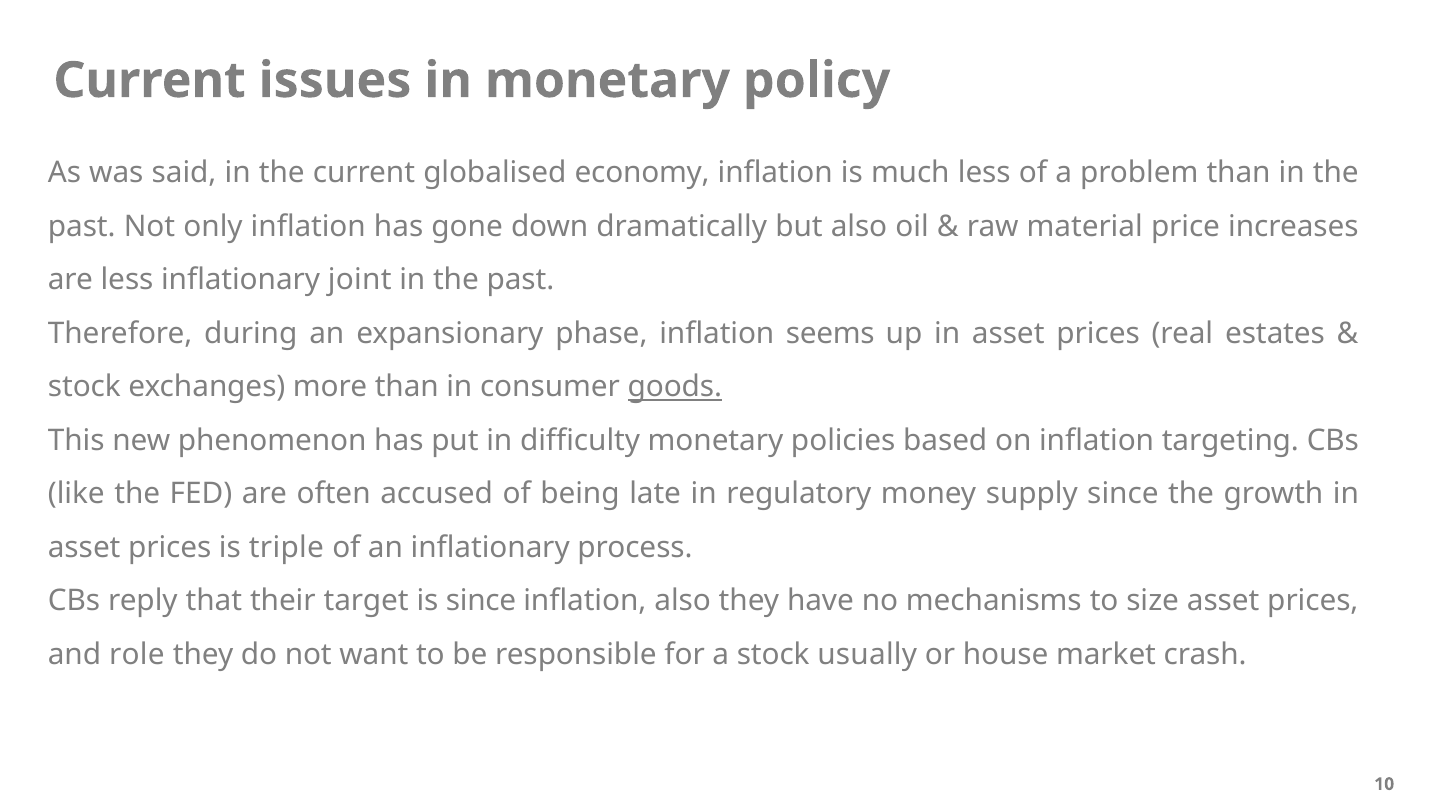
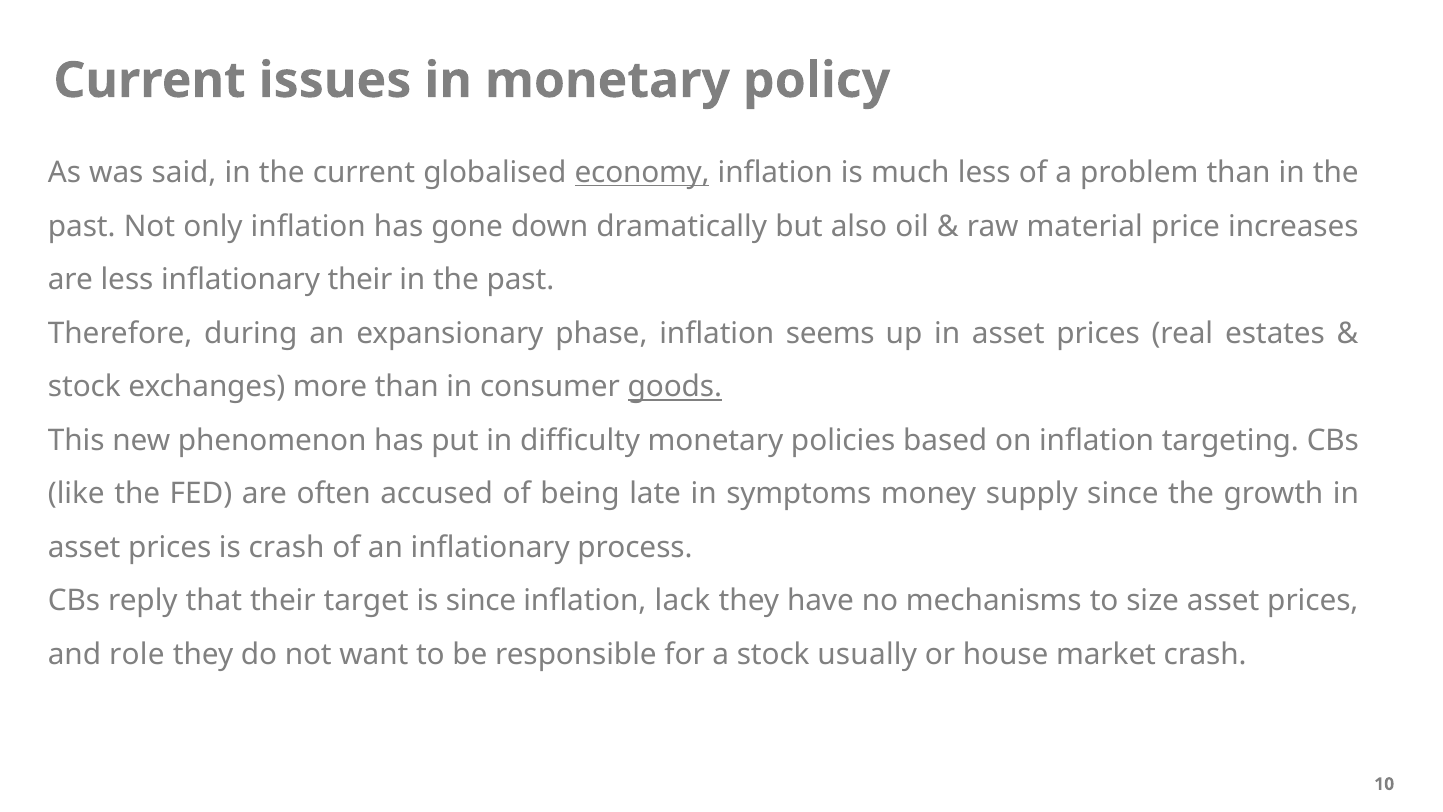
economy underline: none -> present
inflationary joint: joint -> their
regulatory: regulatory -> symptoms
is triple: triple -> crash
inflation also: also -> lack
